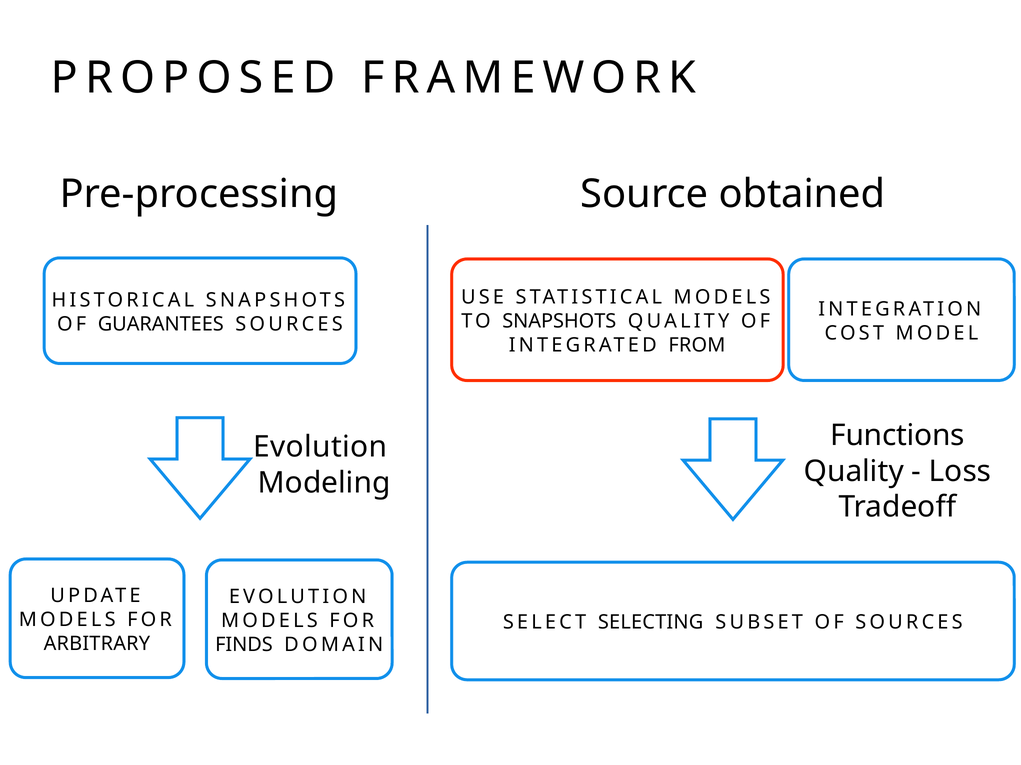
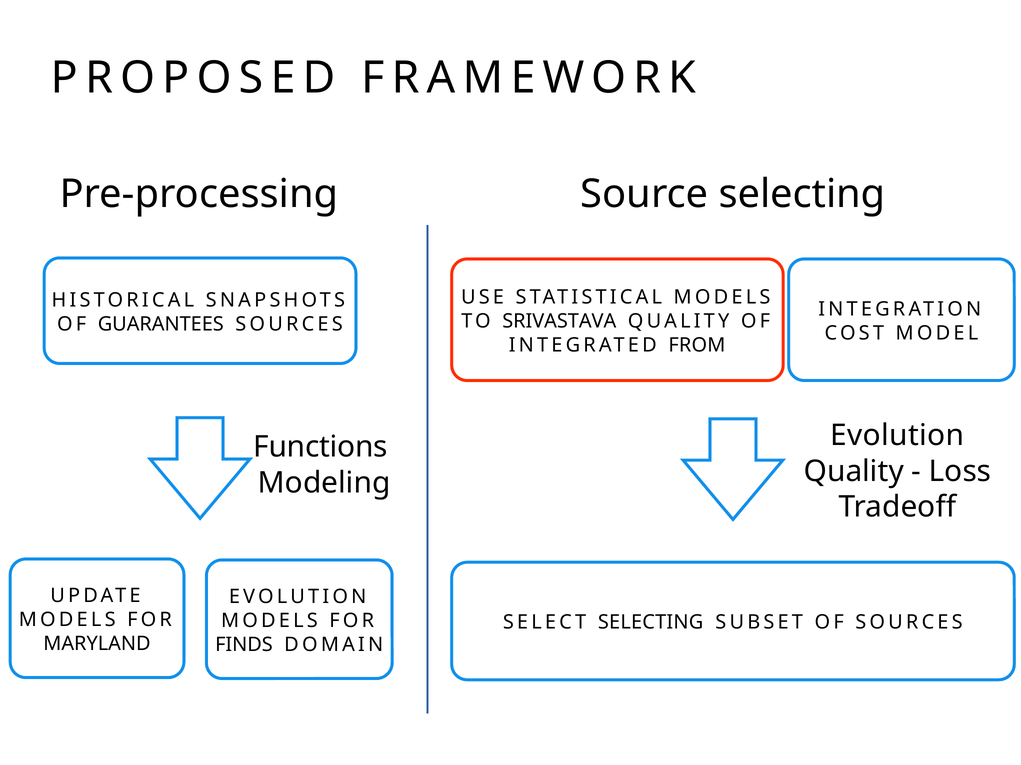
Source obtained: obtained -> selecting
TO SNAPSHOTS: SNAPSHOTS -> SRIVASTAVA
Functions at (898, 436): Functions -> Evolution
Evolution at (320, 447): Evolution -> Functions
ARBITRARY: ARBITRARY -> MARYLAND
